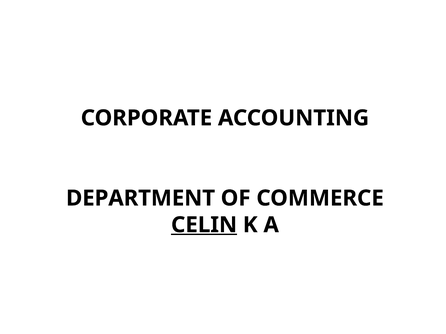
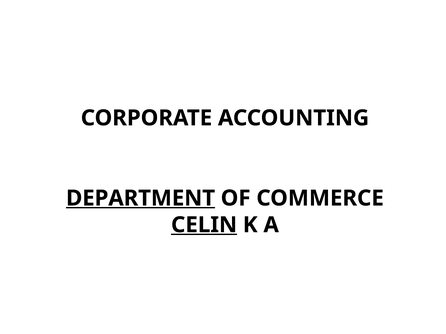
DEPARTMENT underline: none -> present
